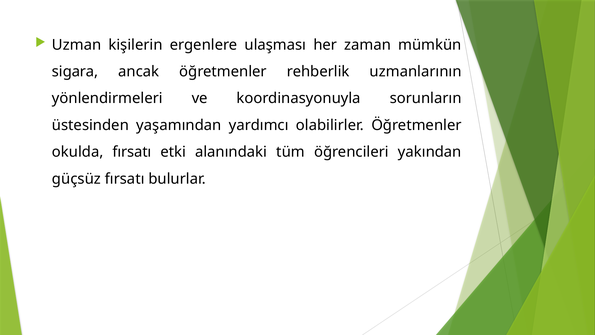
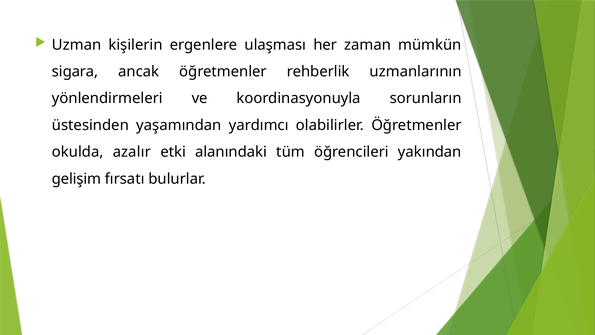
okulda fırsatı: fırsatı -> azalır
güçsüz: güçsüz -> gelişim
